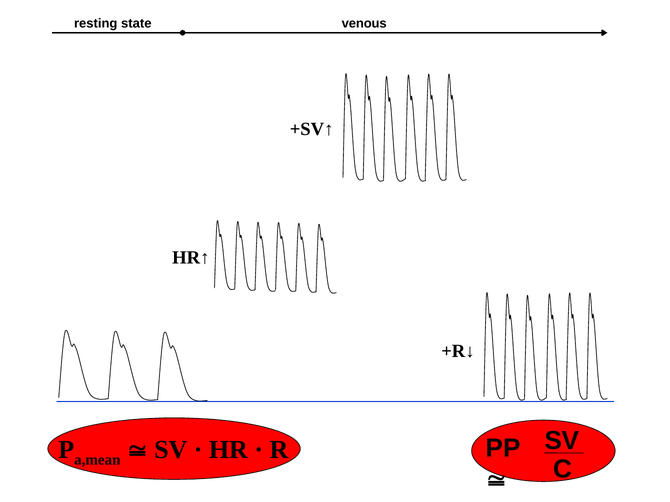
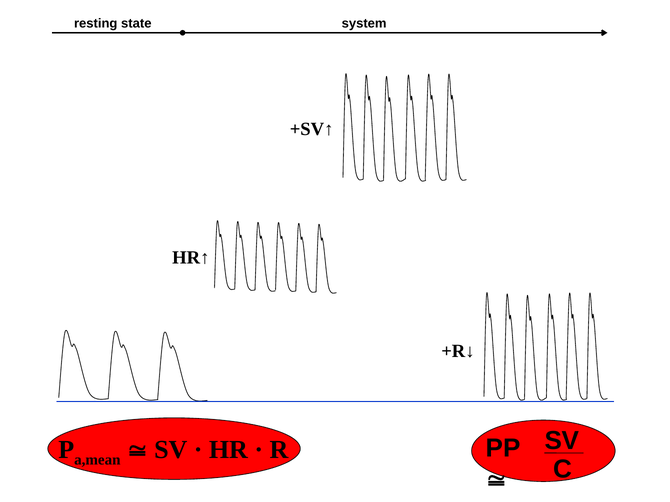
venous: venous -> system
